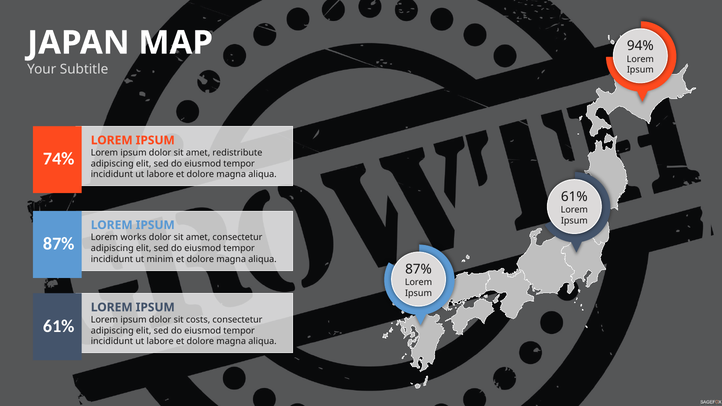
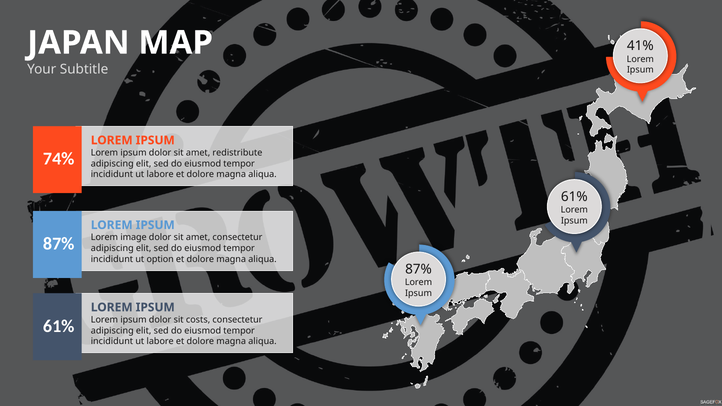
94%: 94% -> 41%
works: works -> image
minim: minim -> option
